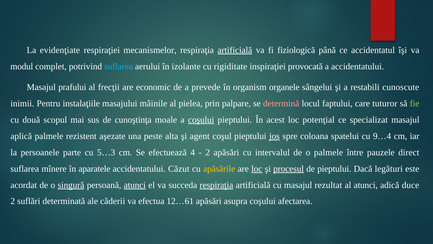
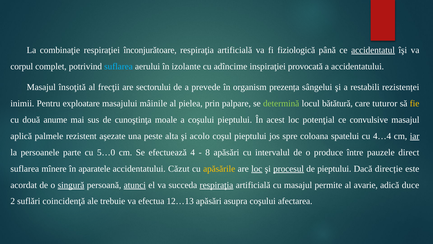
evidenţiate: evidenţiate -> combinaţie
mecanismelor: mecanismelor -> înconjurătoare
artificială at (235, 50) underline: present -> none
accidentatul underline: none -> present
modul: modul -> corpul
rigiditate: rigiditate -> adîncime
prafului: prafului -> însoţită
economic: economic -> sectorului
organele: organele -> prezența
cunoscute: cunoscute -> rezistenței
instalaţiile: instalaţiile -> exploatare
determină colour: pink -> light green
faptului: faptului -> bătătură
fie colour: light green -> yellow
scopul: scopul -> anume
coşului at (201, 120) underline: present -> none
specializat: specializat -> convulsive
agent: agent -> acolo
jos underline: present -> none
9…4: 9…4 -> 4…4
iar underline: none -> present
5…3: 5…3 -> 5…0
2 at (208, 152): 2 -> 8
o palmele: palmele -> produce
legături: legături -> direcție
rezultat: rezultat -> permite
al atunci: atunci -> avarie
determinată: determinată -> coincidenţă
căderii: căderii -> trebuie
12…61: 12…61 -> 12…13
